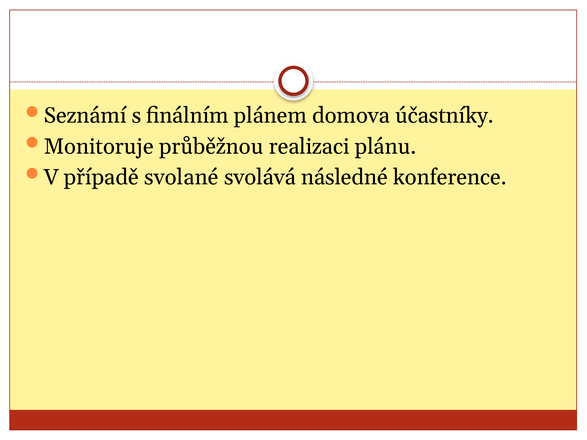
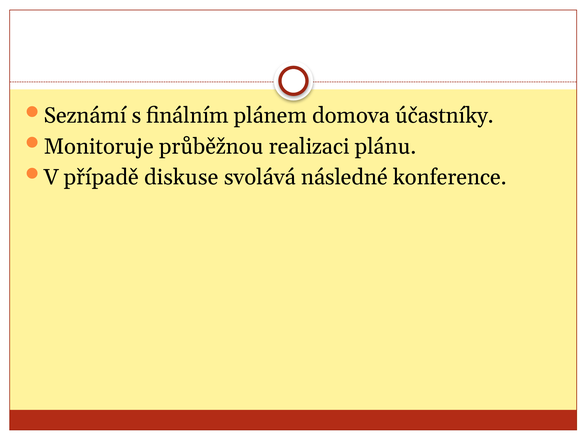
svolané: svolané -> diskuse
